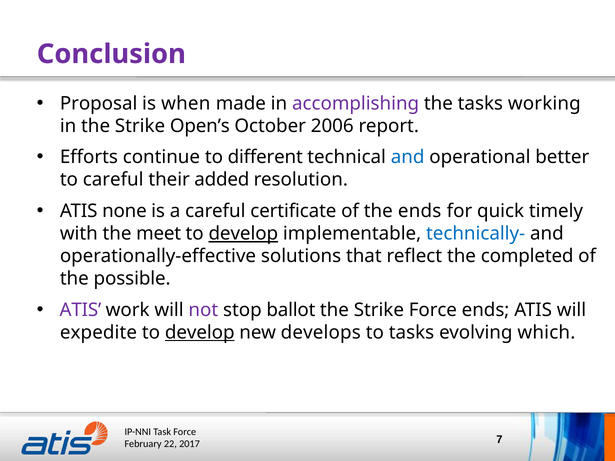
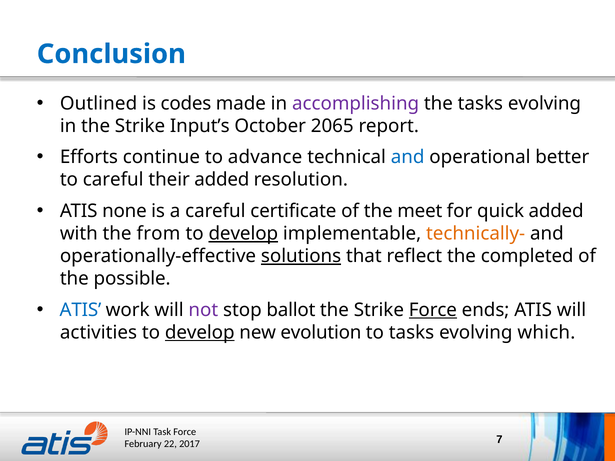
Conclusion colour: purple -> blue
Proposal: Proposal -> Outlined
when: when -> codes
the tasks working: working -> evolving
Open’s: Open’s -> Input’s
2006: 2006 -> 2065
different: different -> advance
the ends: ends -> meet
quick timely: timely -> added
meet: meet -> from
technically- colour: blue -> orange
solutions underline: none -> present
ATIS at (80, 310) colour: purple -> blue
Force at (433, 310) underline: none -> present
expedite: expedite -> activities
develops: develops -> evolution
